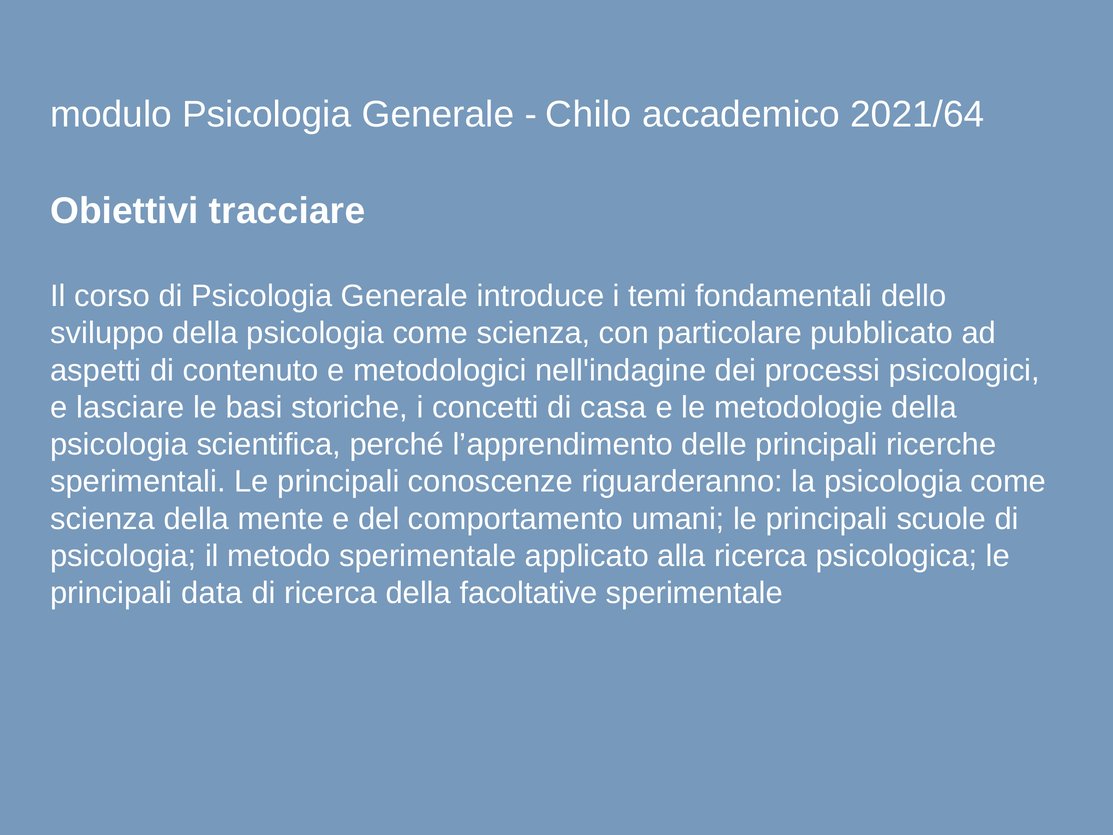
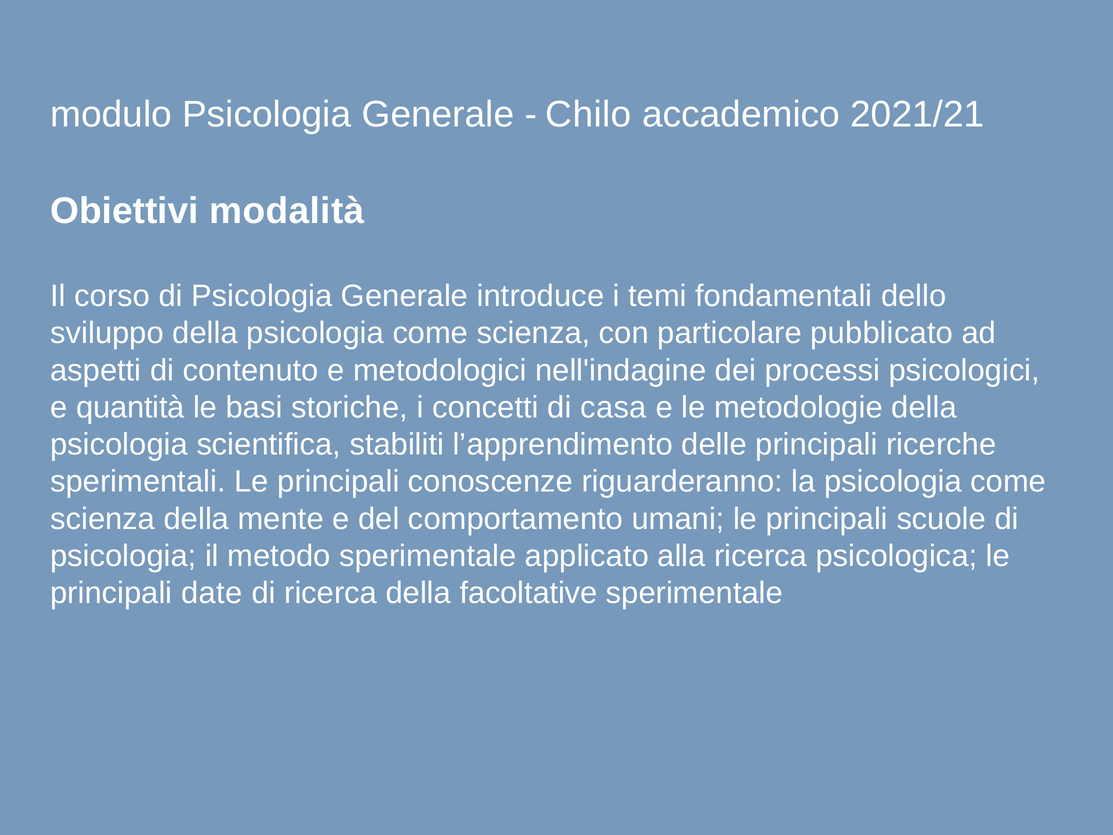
2021/64: 2021/64 -> 2021/21
tracciare: tracciare -> modalità
lasciare: lasciare -> quantità
perché: perché -> stabiliti
data: data -> date
